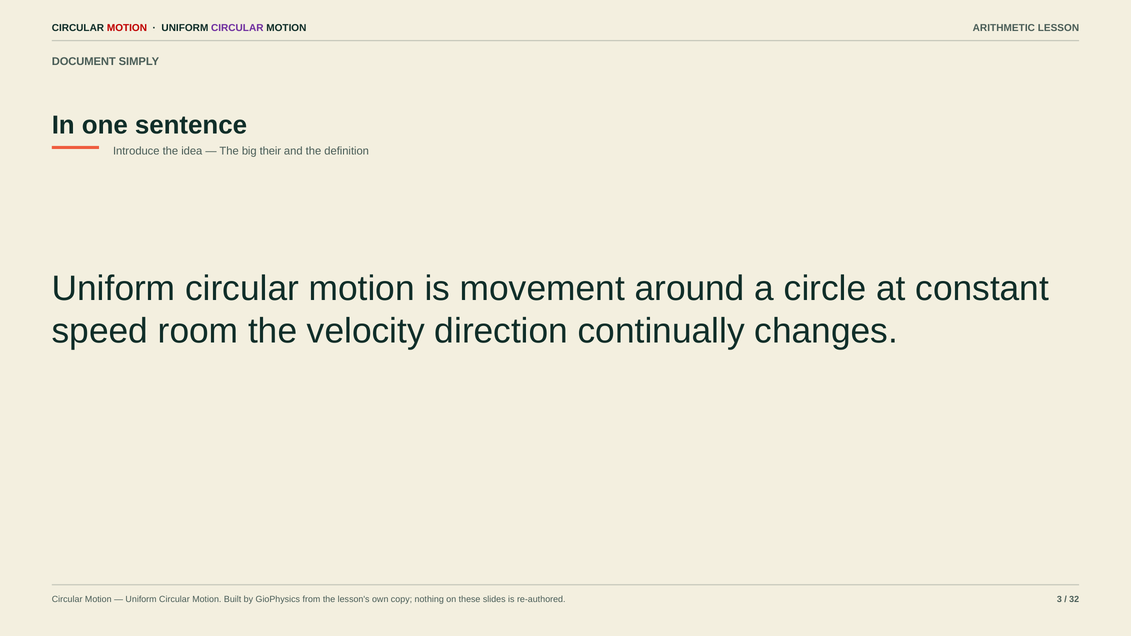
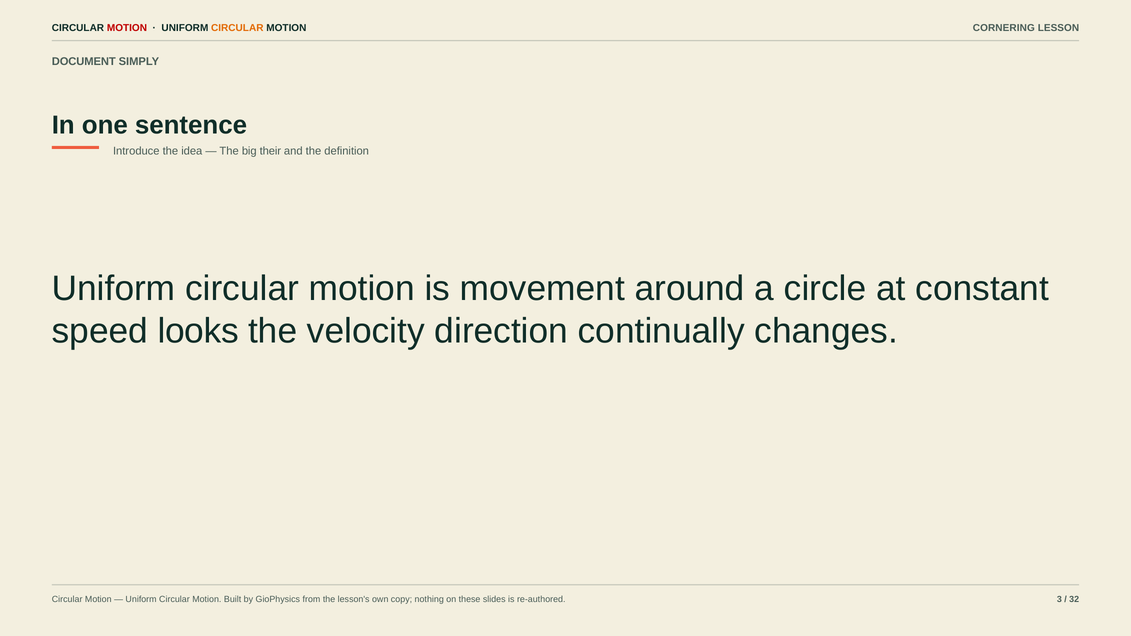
CIRCULAR at (237, 28) colour: purple -> orange
ARITHMETIC: ARITHMETIC -> CORNERING
room: room -> looks
